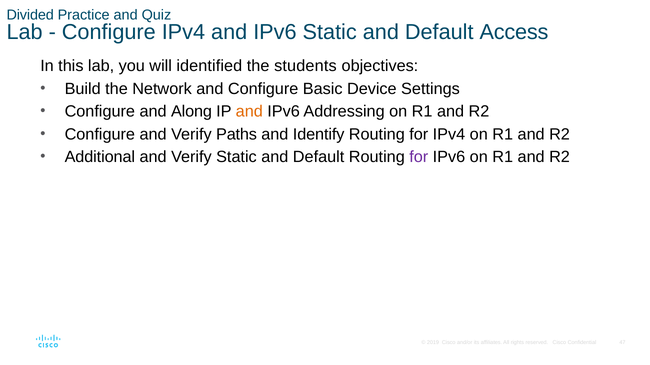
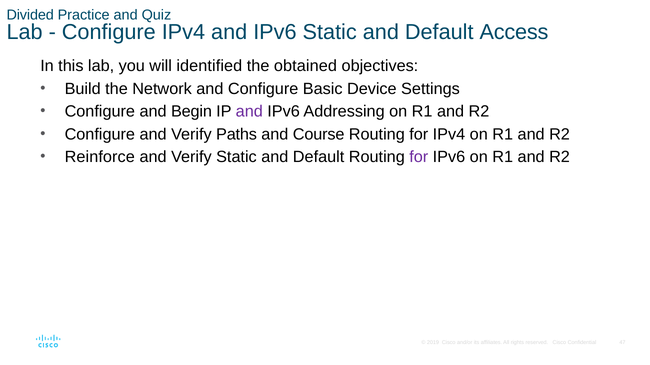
students: students -> obtained
Along: Along -> Begin
and at (249, 112) colour: orange -> purple
Identify: Identify -> Course
Additional: Additional -> Reinforce
